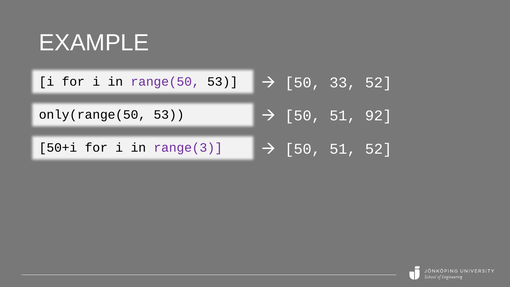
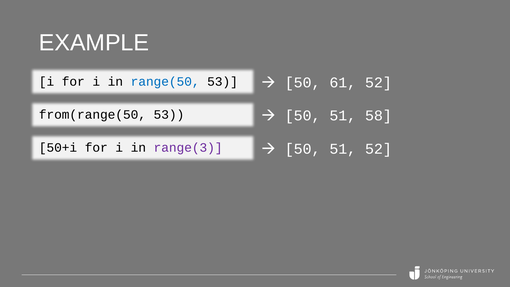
range(50 colour: purple -> blue
33: 33 -> 61
only(range(50: only(range(50 -> from(range(50
92: 92 -> 58
